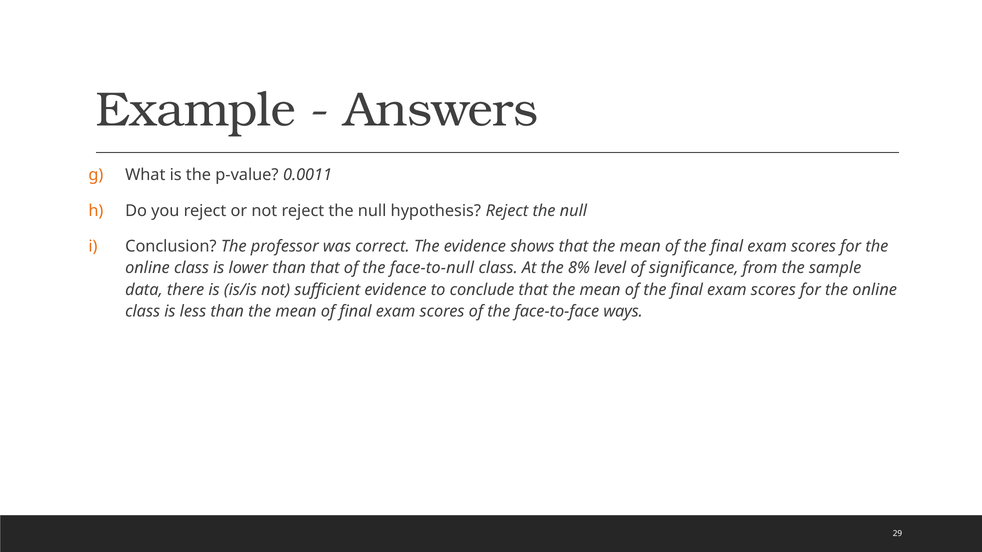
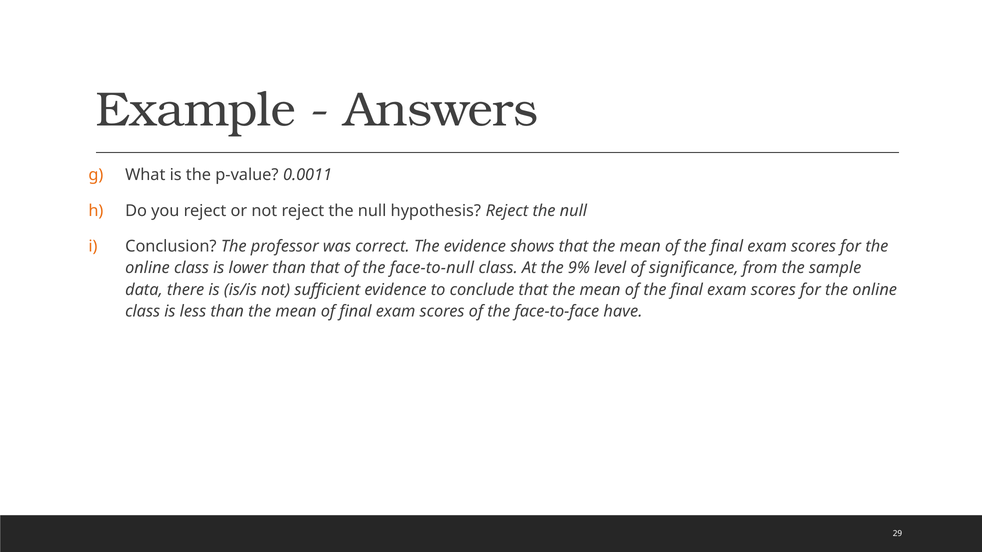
8%: 8% -> 9%
ways: ways -> have
